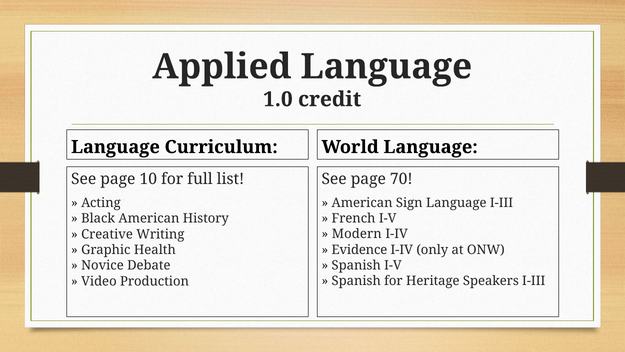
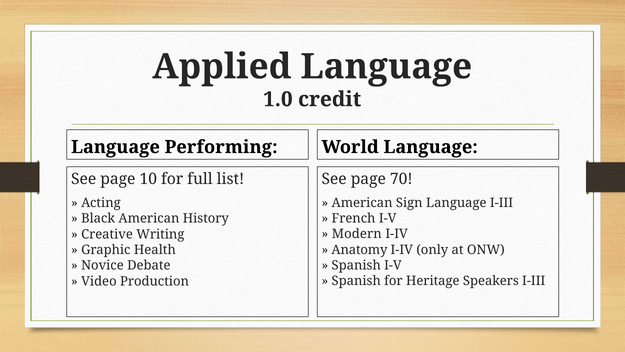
Curriculum: Curriculum -> Performing
Evidence: Evidence -> Anatomy
